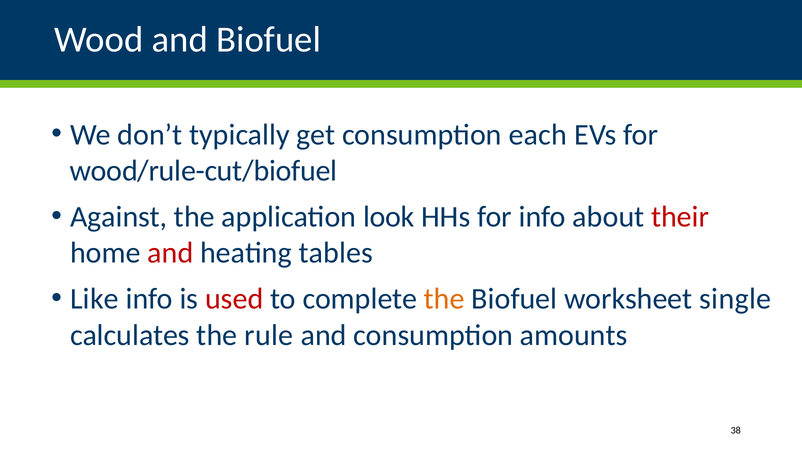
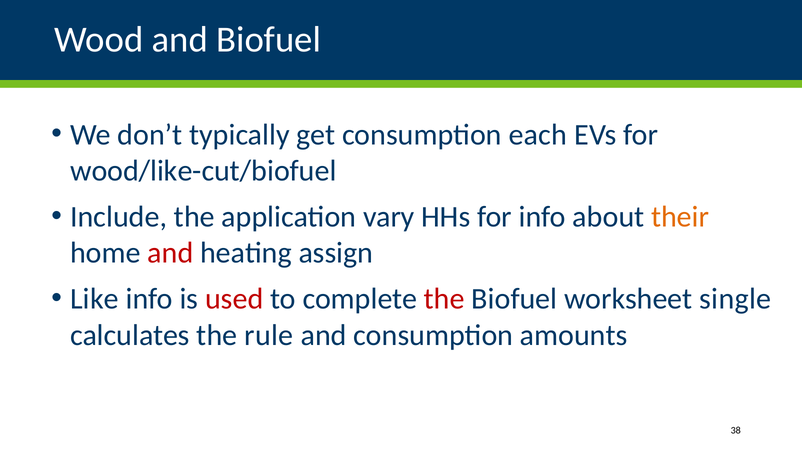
wood/rule-cut/biofuel: wood/rule-cut/biofuel -> wood/like-cut/biofuel
Against: Against -> Include
look: look -> vary
their colour: red -> orange
tables: tables -> assign
the at (444, 299) colour: orange -> red
